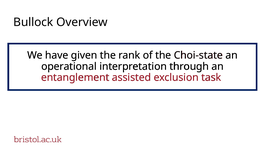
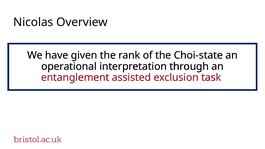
Bullock: Bullock -> Nicolas
